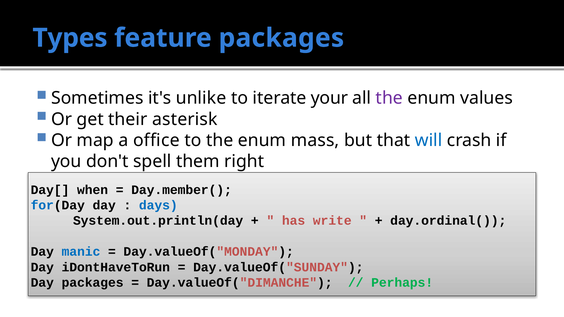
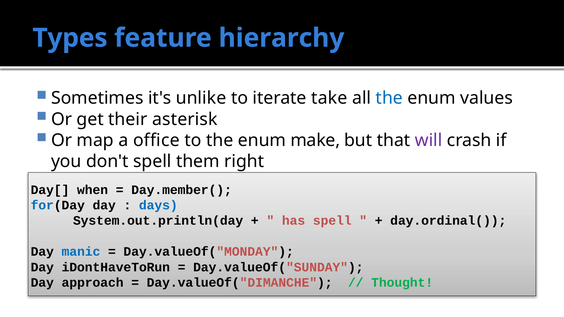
feature packages: packages -> hierarchy
your: your -> take
the at (389, 98) colour: purple -> blue
mass: mass -> make
will colour: blue -> purple
has write: write -> spell
Day packages: packages -> approach
Perhaps: Perhaps -> Thought
